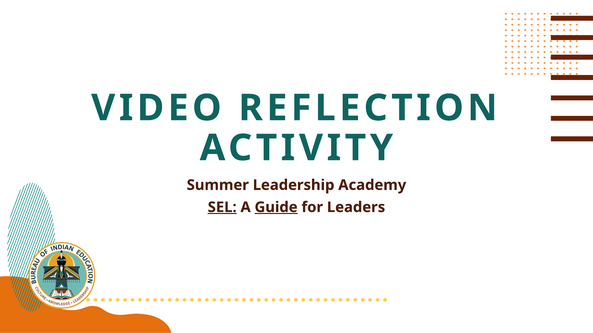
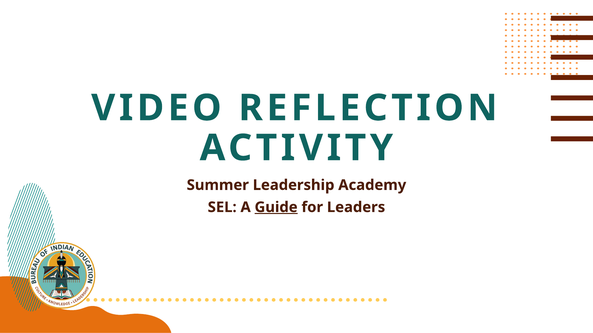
SEL underline: present -> none
